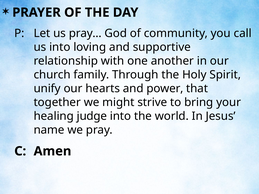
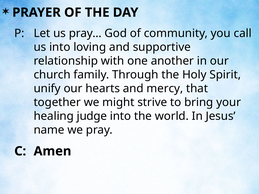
power: power -> mercy
